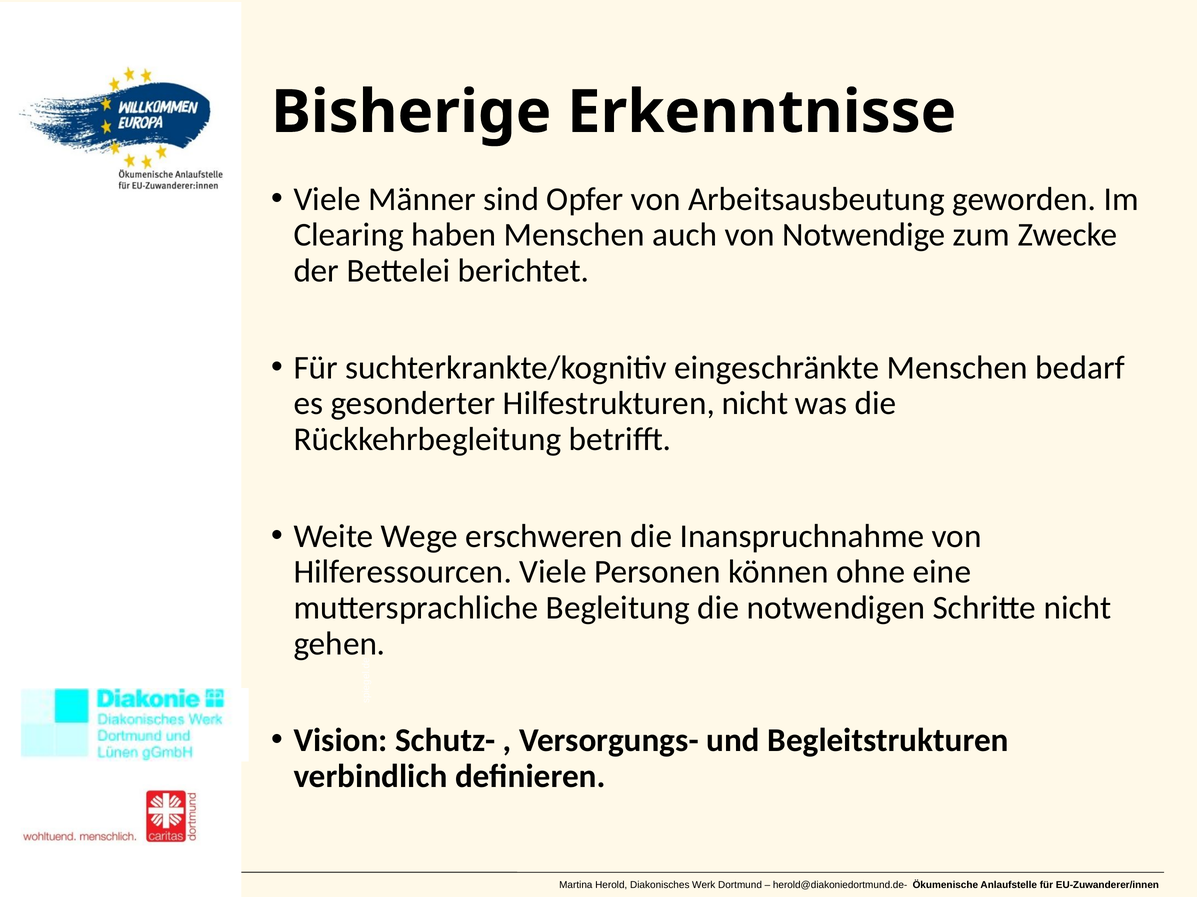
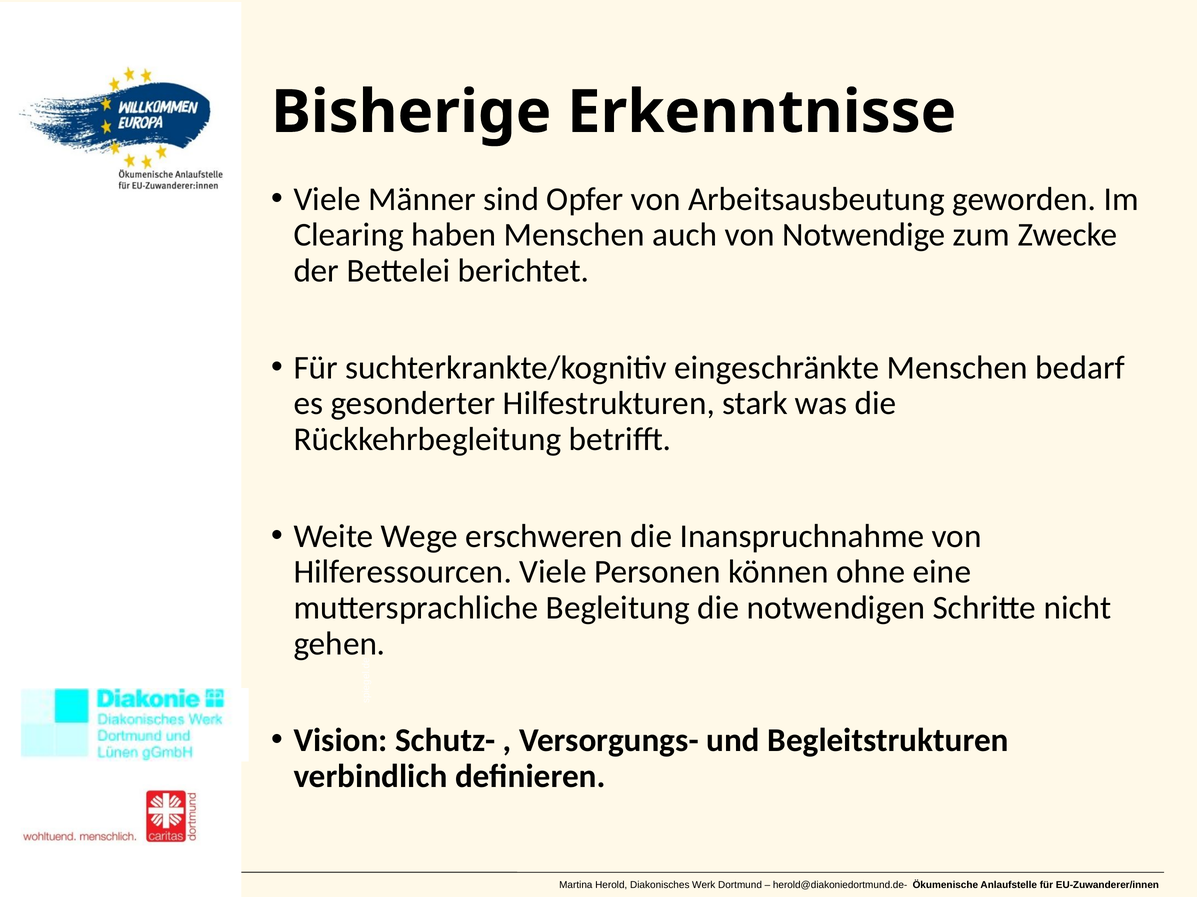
Hilfestrukturen nicht: nicht -> stark
